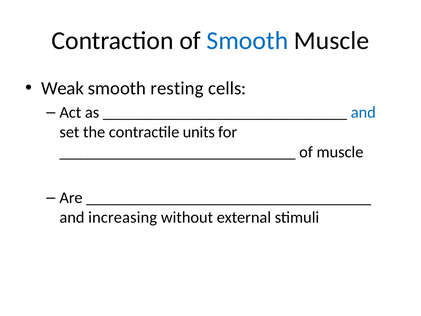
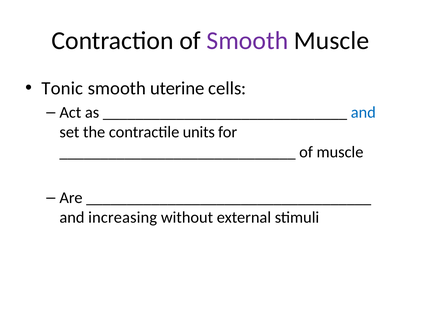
Smooth at (247, 41) colour: blue -> purple
Weak: Weak -> Tonic
resting: resting -> uterine
